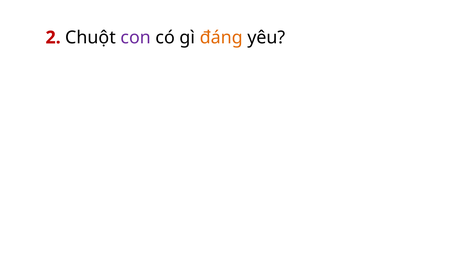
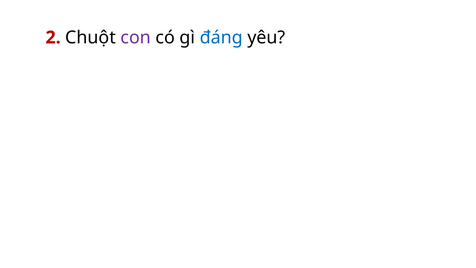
đáng colour: orange -> blue
